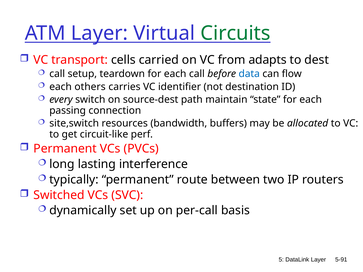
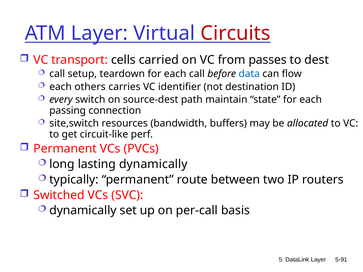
Circuits colour: green -> red
adapts: adapts -> passes
lasting interference: interference -> dynamically
